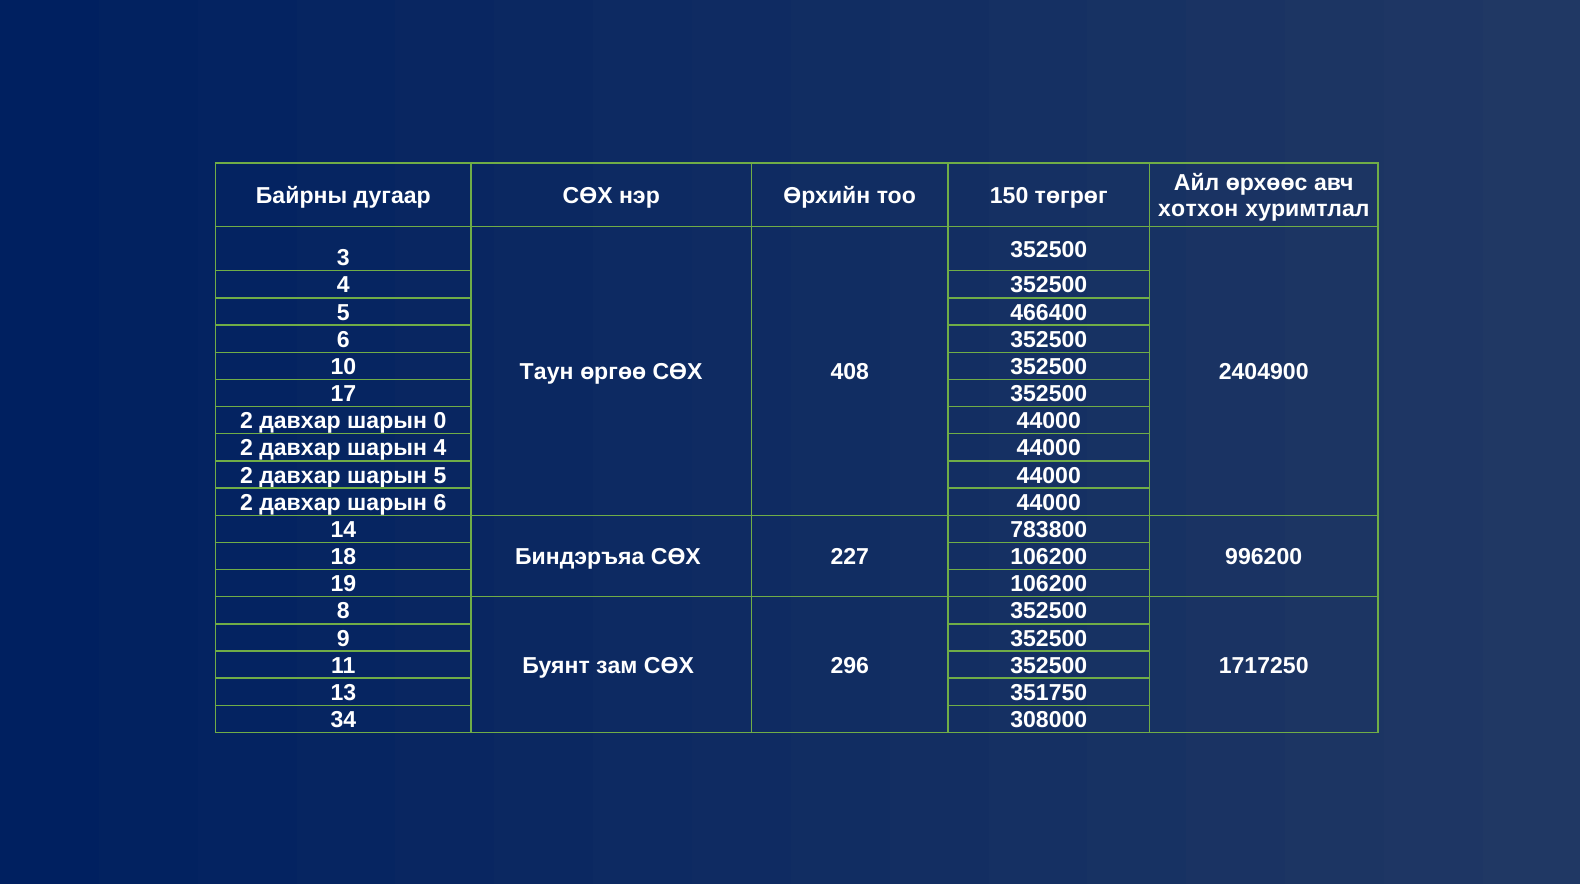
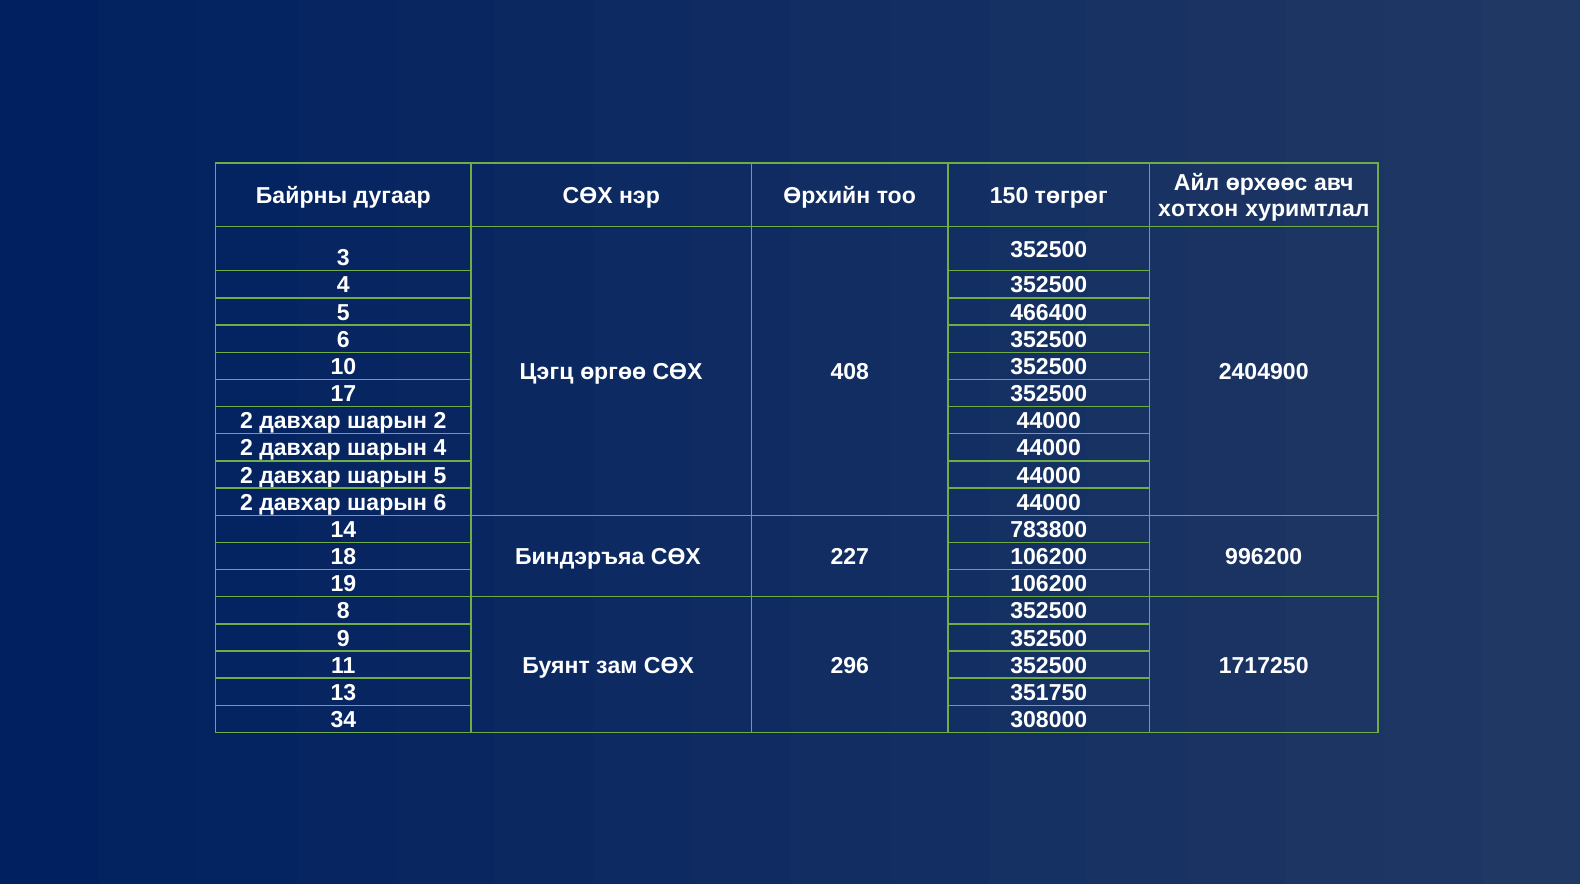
Таун: Таун -> Цэгц
шарын 0: 0 -> 2
